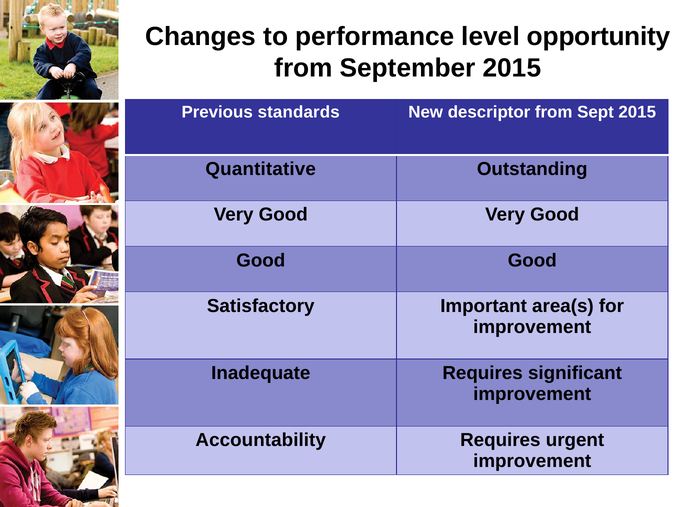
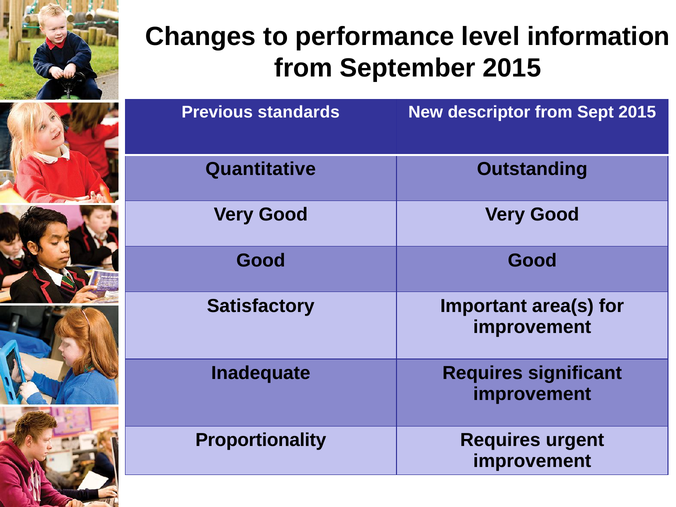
opportunity: opportunity -> information
Accountability: Accountability -> Proportionality
